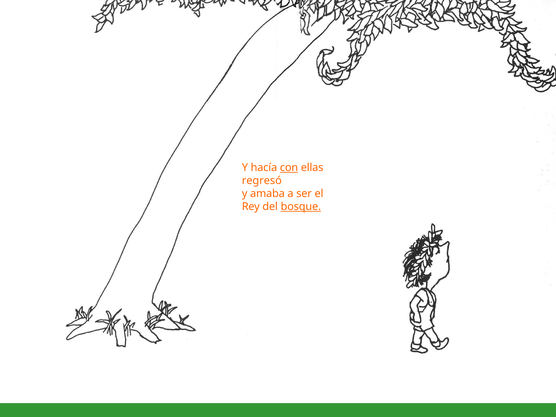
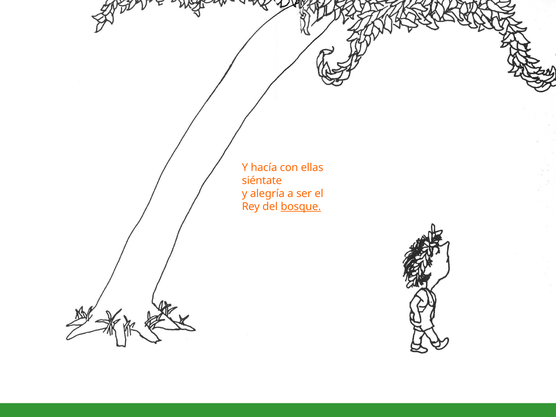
con underline: present -> none
regresó: regresó -> siéntate
amaba: amaba -> alegría
